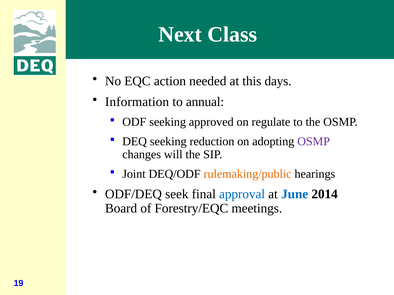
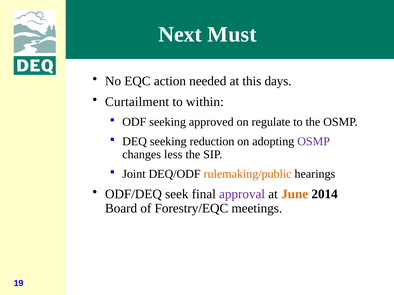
Class: Class -> Must
Information: Information -> Curtailment
annual: annual -> within
will: will -> less
approval colour: blue -> purple
June colour: blue -> orange
